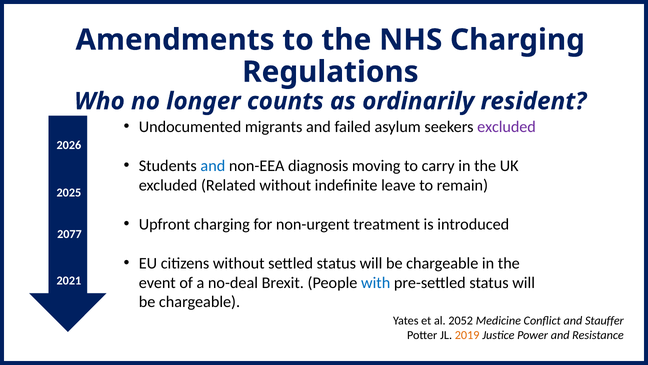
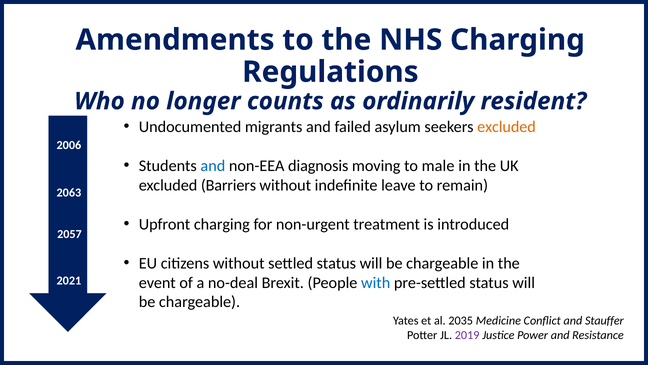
excluded at (506, 127) colour: purple -> orange
2026: 2026 -> 2006
carry: carry -> male
Related: Related -> Barriers
2025: 2025 -> 2063
2077: 2077 -> 2057
2052: 2052 -> 2035
2019 colour: orange -> purple
